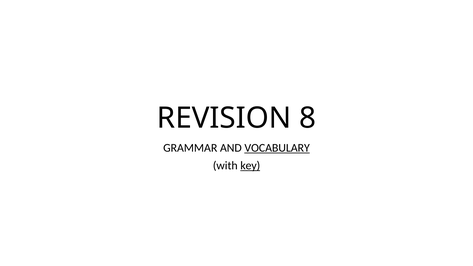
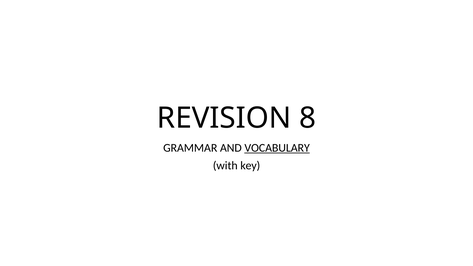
key underline: present -> none
